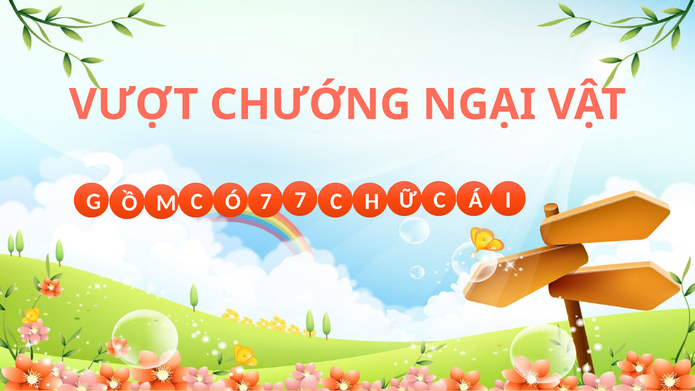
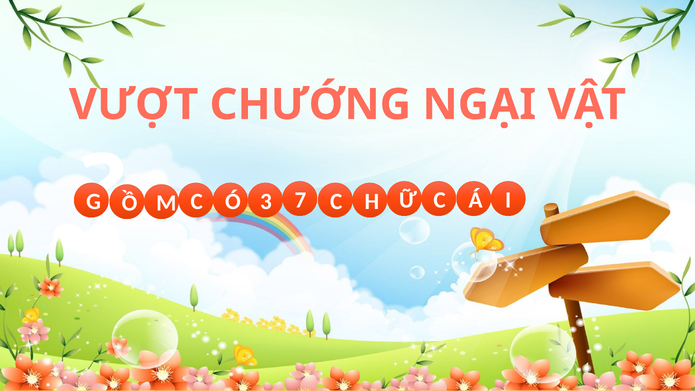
Ó 7: 7 -> 3
